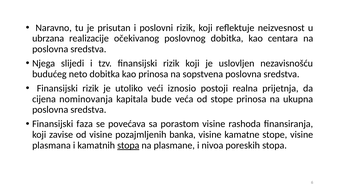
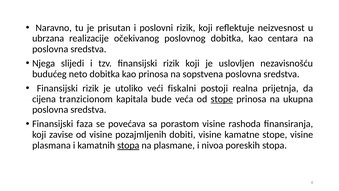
iznosio: iznosio -> fiskalni
nominovanja: nominovanja -> tranzicionom
stope at (222, 99) underline: none -> present
banka: banka -> dobiti
